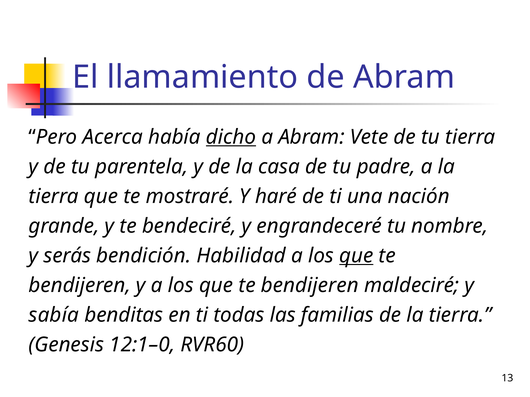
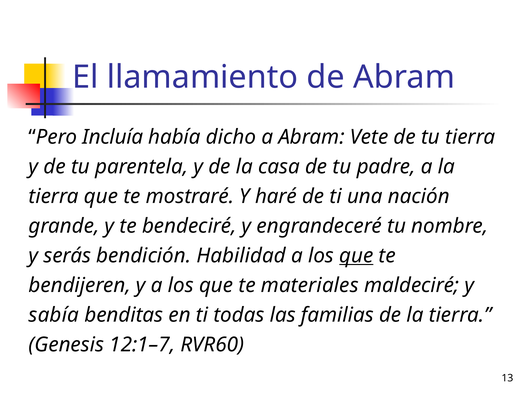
Acerca: Acerca -> Incluía
dicho underline: present -> none
bendijeren at (310, 286): bendijeren -> materiales
12:1–0: 12:1–0 -> 12:1–7
